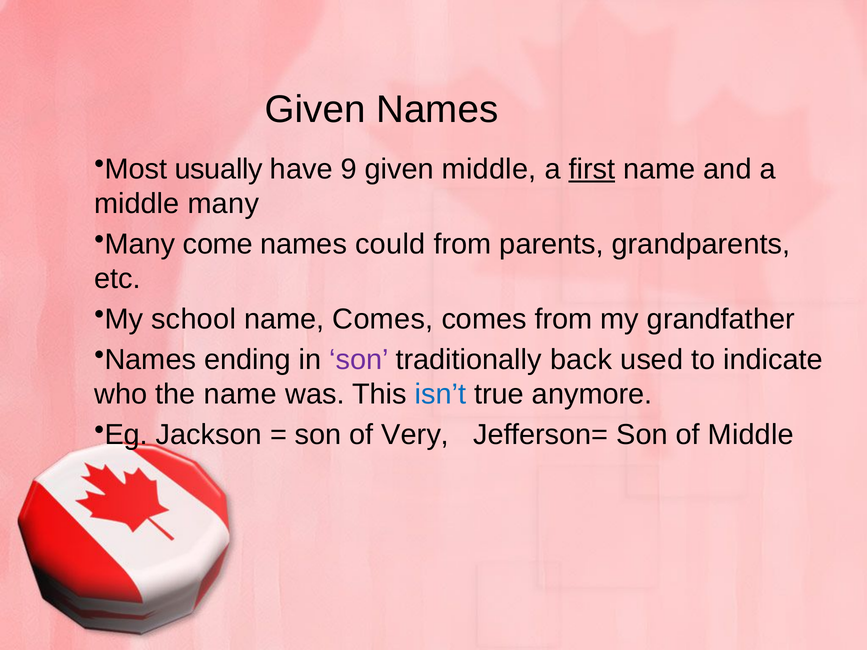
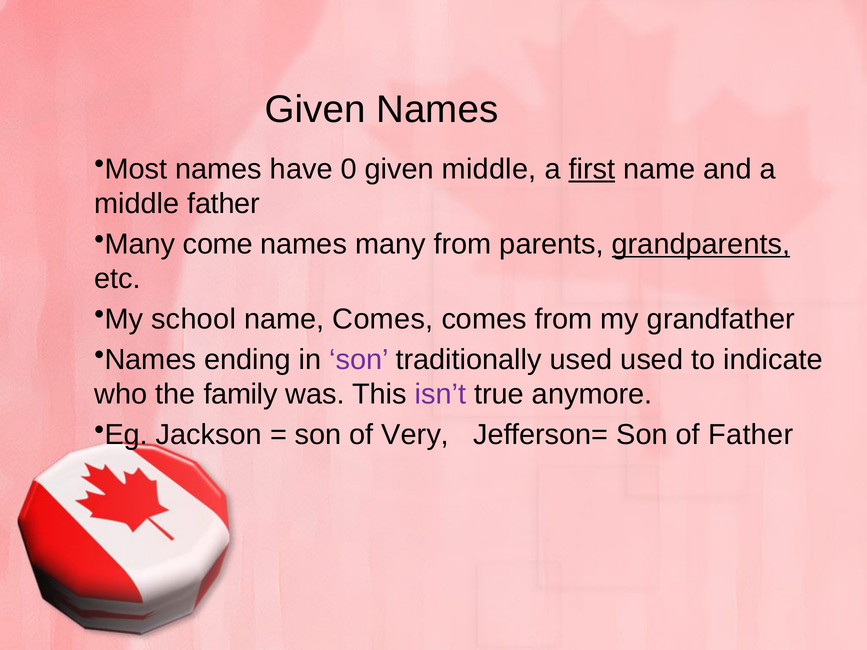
Most usually: usually -> names
9: 9 -> 0
middle many: many -> father
names could: could -> many
grandparents underline: none -> present
traditionally back: back -> used
the name: name -> family
isn’t colour: blue -> purple
of Middle: Middle -> Father
